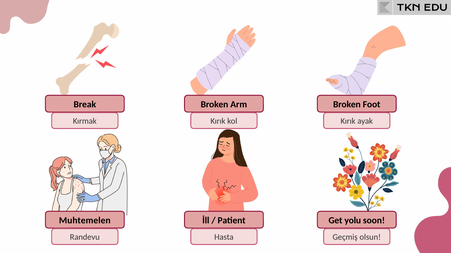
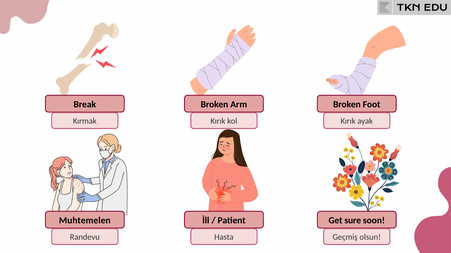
yolu: yolu -> sure
